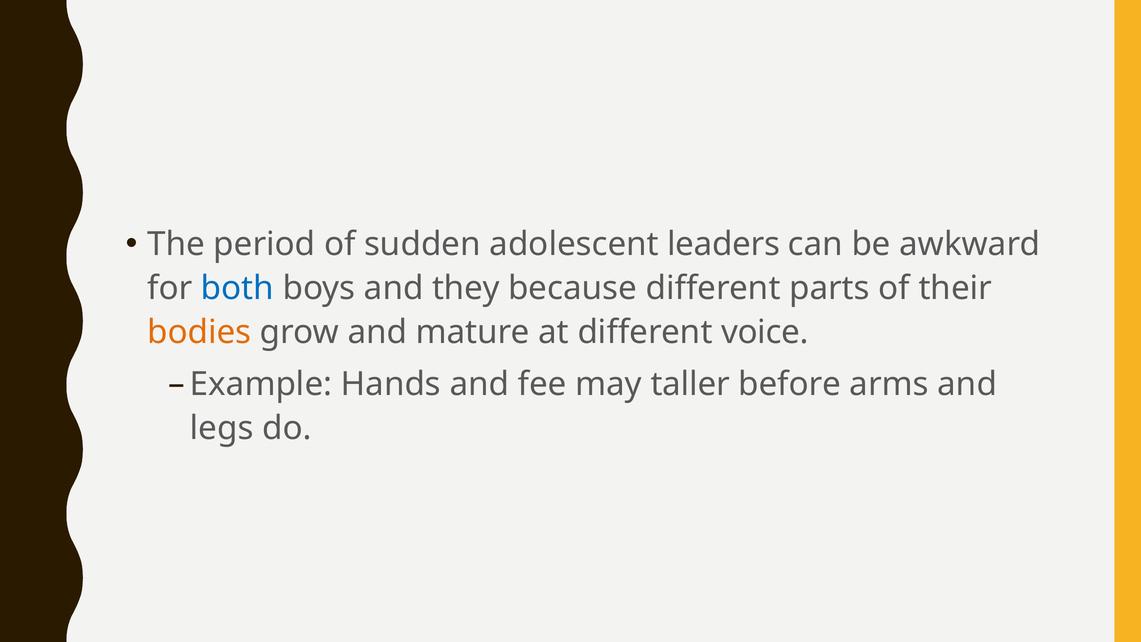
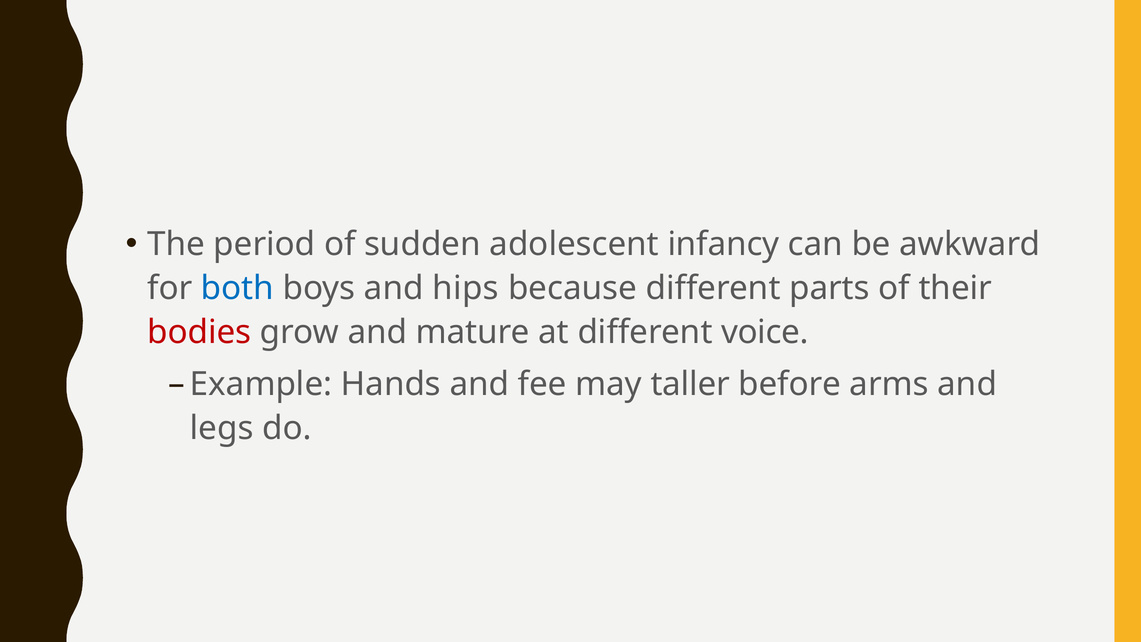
leaders: leaders -> infancy
they: they -> hips
bodies colour: orange -> red
